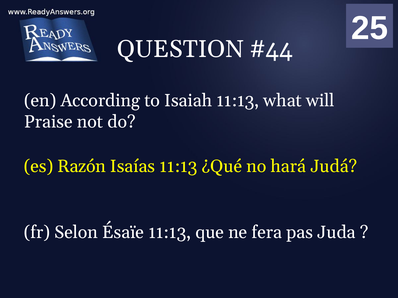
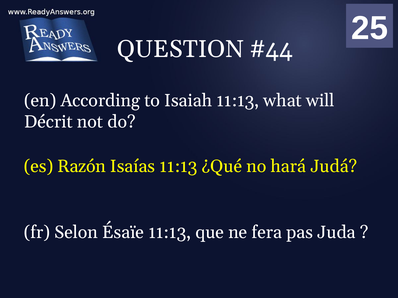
Praise: Praise -> Décrit
